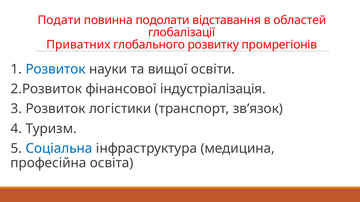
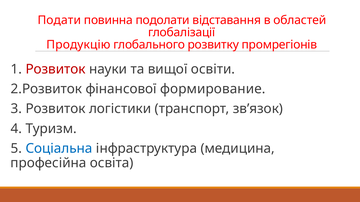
Приватних: Приватних -> Продукцію
Розвиток at (56, 69) colour: blue -> red
індустріалізація: індустріалізація -> формирование
